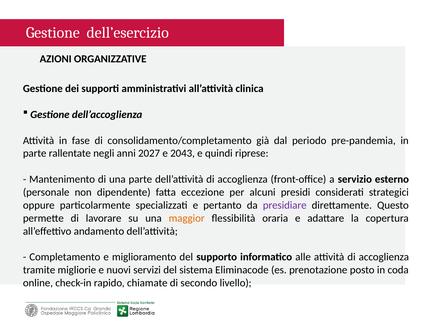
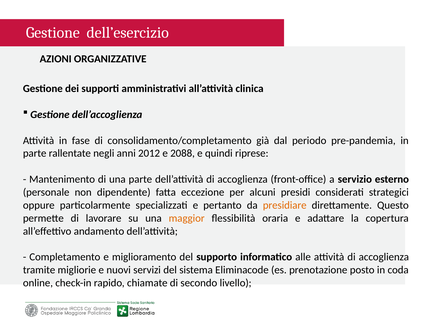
2027: 2027 -> 2012
2043: 2043 -> 2088
presidiare colour: purple -> orange
